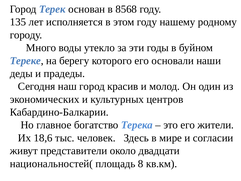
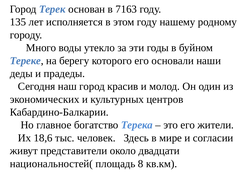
8568: 8568 -> 7163
